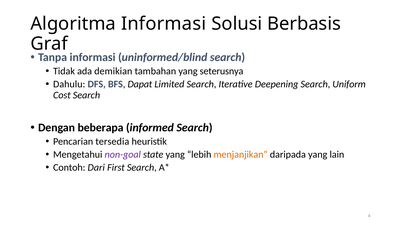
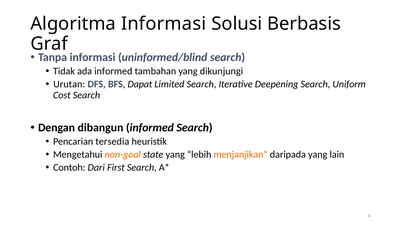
ada demikian: demikian -> informed
seterusnya: seterusnya -> dikunjungi
Dahulu: Dahulu -> Urutan
beberapa: beberapa -> dibangun
non-goal colour: purple -> orange
